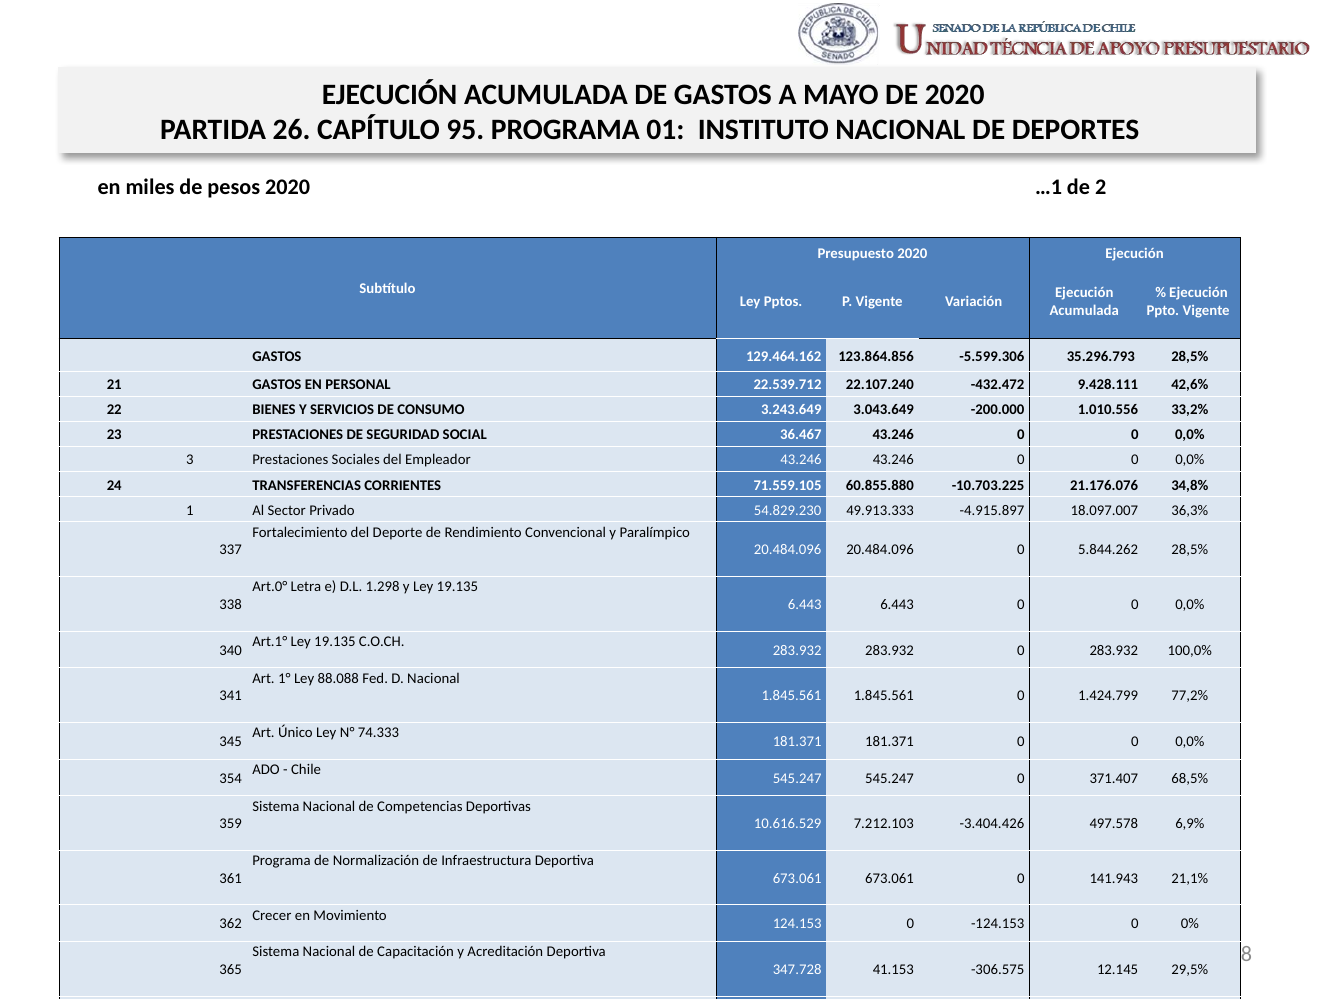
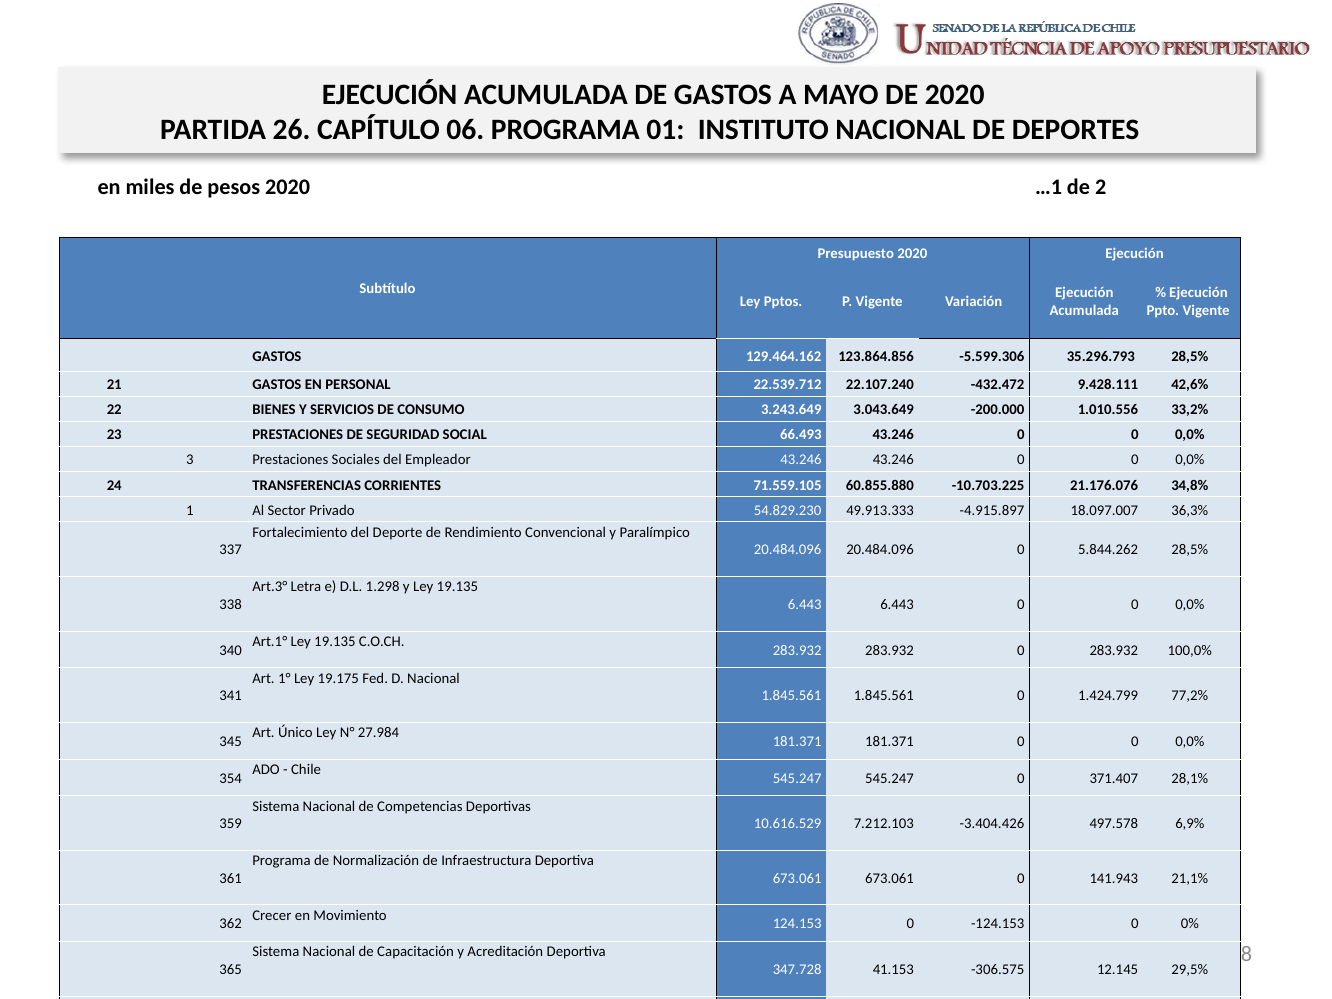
95: 95 -> 06
36.467: 36.467 -> 66.493
Art.0°: Art.0° -> Art.3°
88.088: 88.088 -> 19.175
74.333: 74.333 -> 27.984
68,5%: 68,5% -> 28,1%
